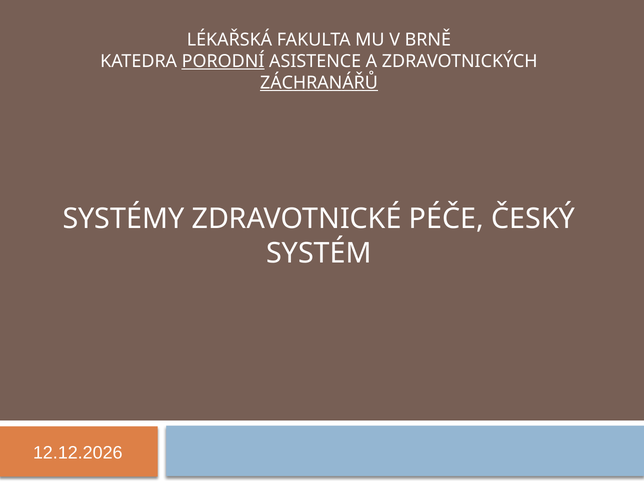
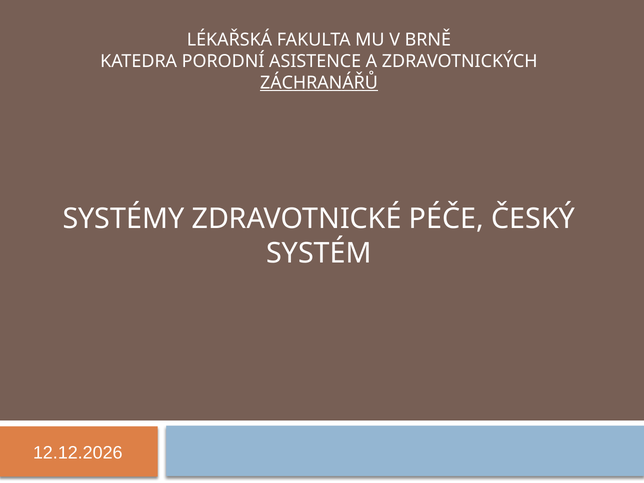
PORODNÍ underline: present -> none
